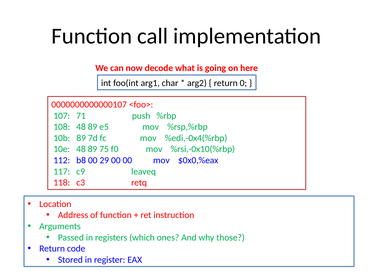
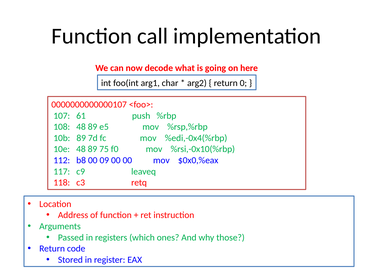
71: 71 -> 61
29: 29 -> 09
